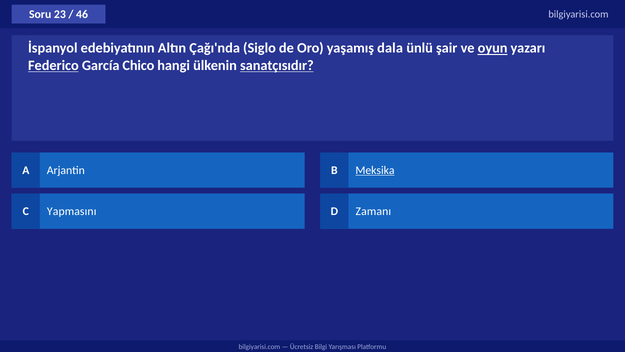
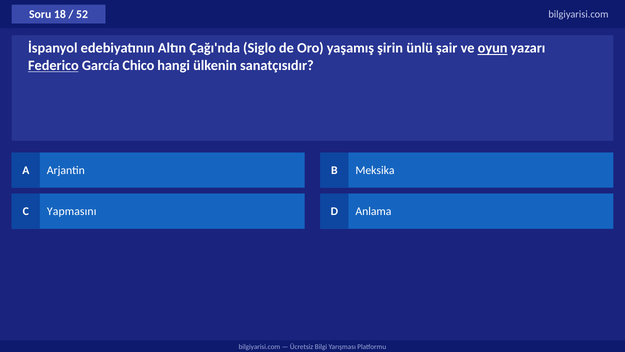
23: 23 -> 18
46: 46 -> 52
dala: dala -> şirin
sanatçısıdır underline: present -> none
Meksika underline: present -> none
Zamanı: Zamanı -> Anlama
